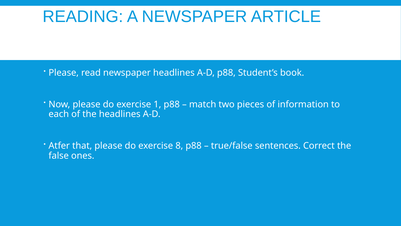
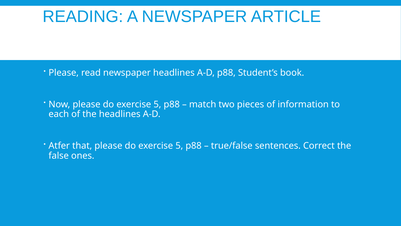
1 at (157, 104): 1 -> 5
8 at (179, 146): 8 -> 5
